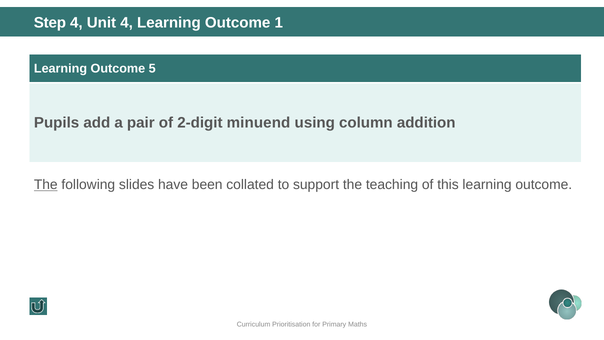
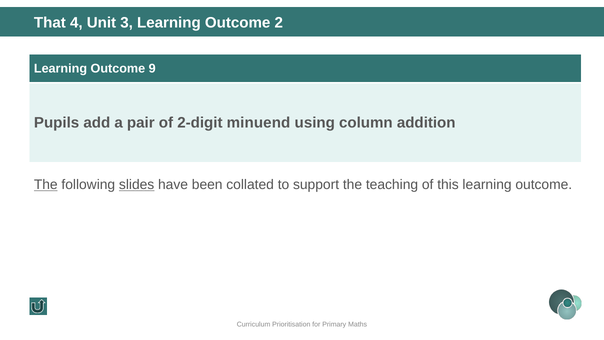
Step: Step -> That
Unit 4: 4 -> 3
1: 1 -> 2
5: 5 -> 9
slides underline: none -> present
